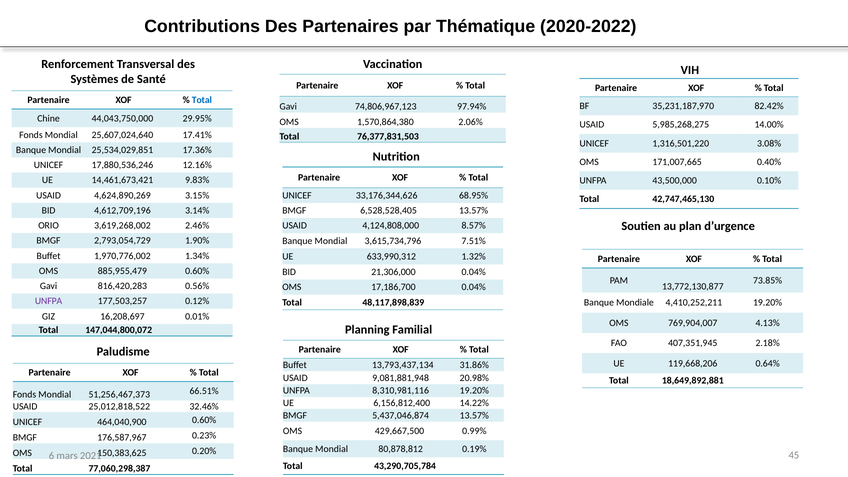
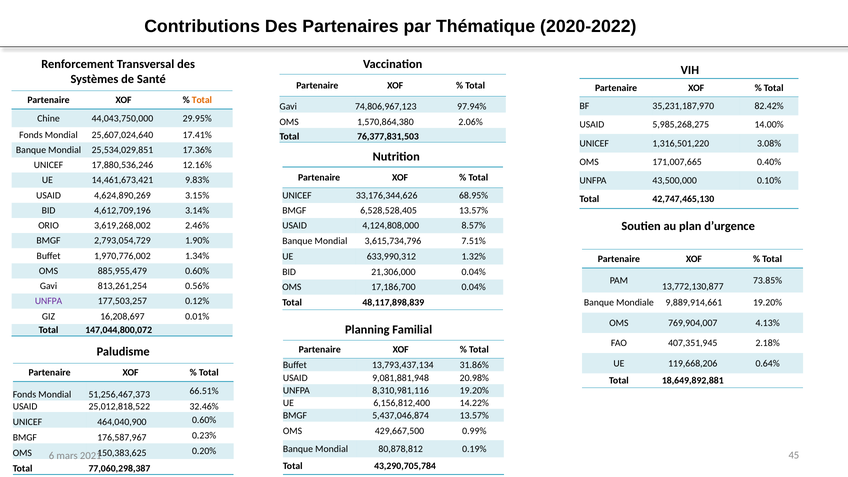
Total at (202, 100) colour: blue -> orange
816,420,283: 816,420,283 -> 813,261,254
4,410,252,211: 4,410,252,211 -> 9,889,914,661
